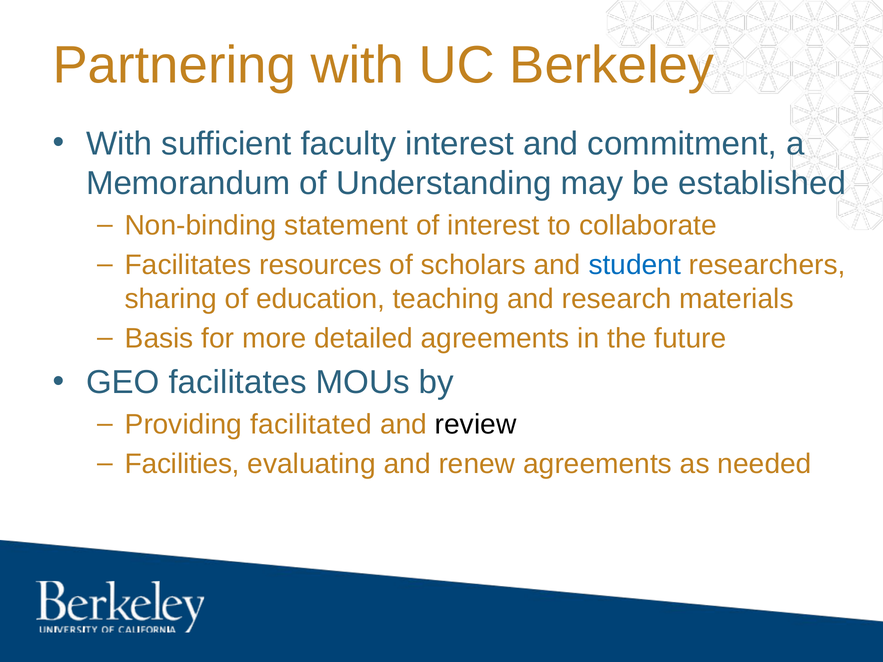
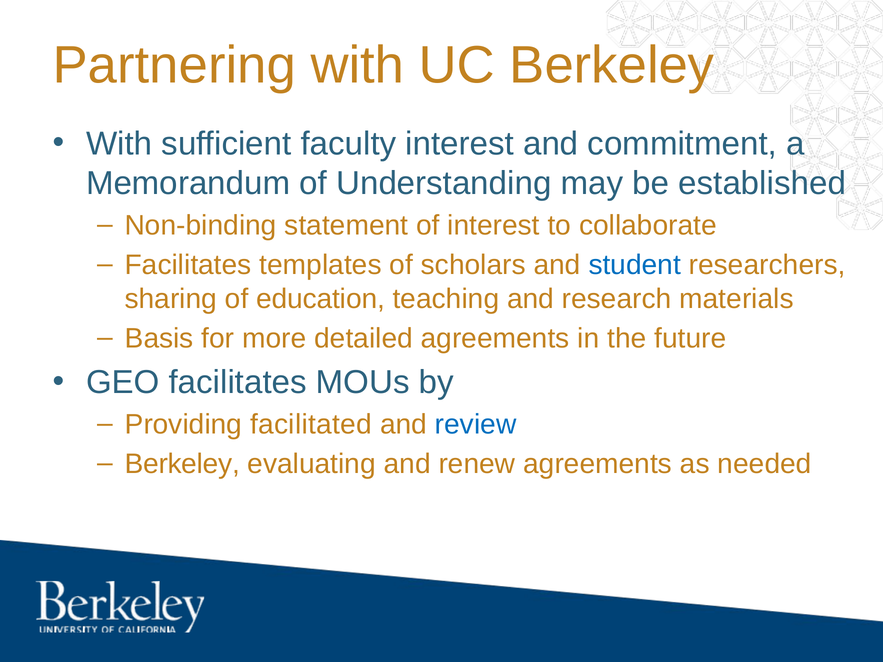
resources: resources -> templates
review colour: black -> blue
Facilities at (182, 464): Facilities -> Berkeley
